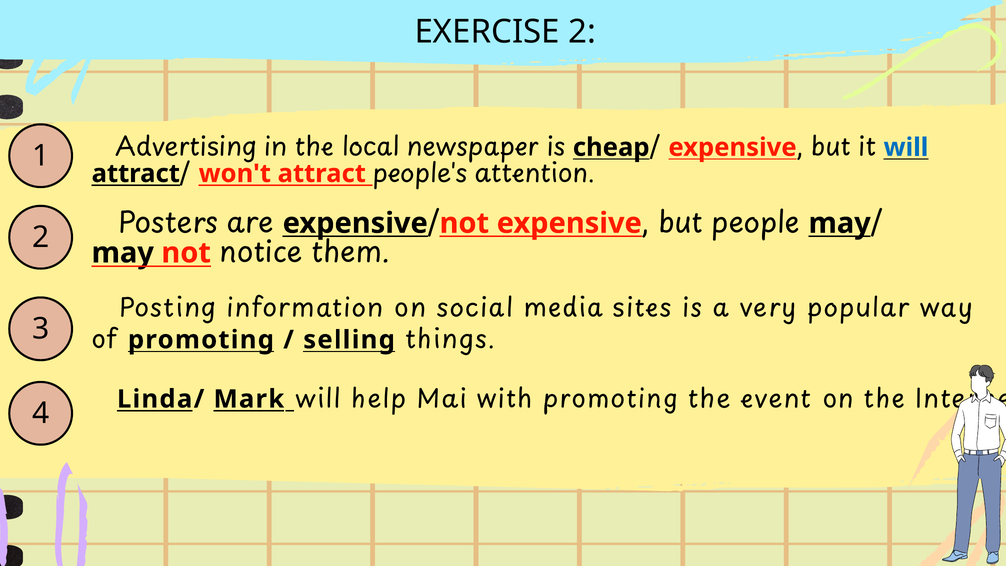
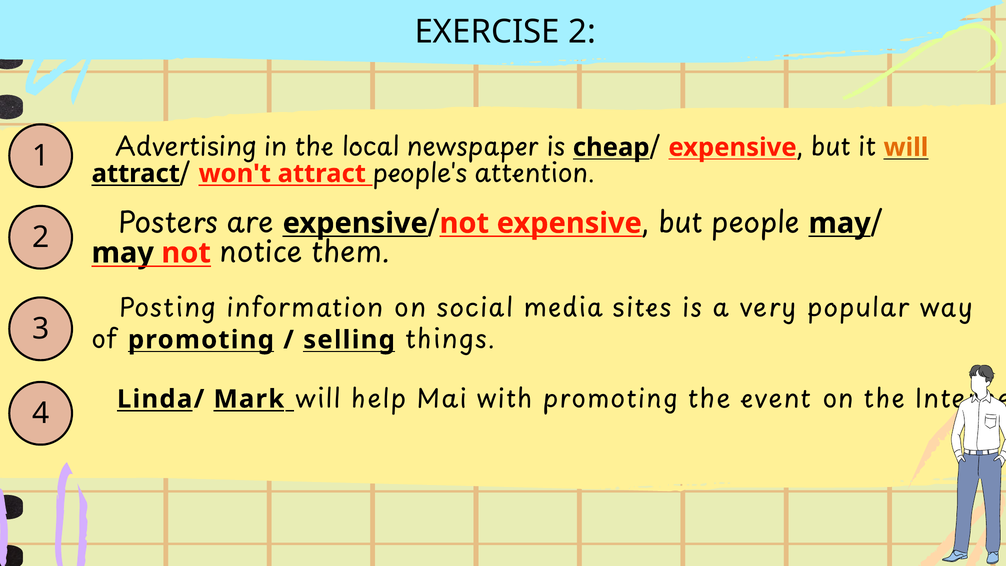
will at (906, 147) colour: blue -> orange
